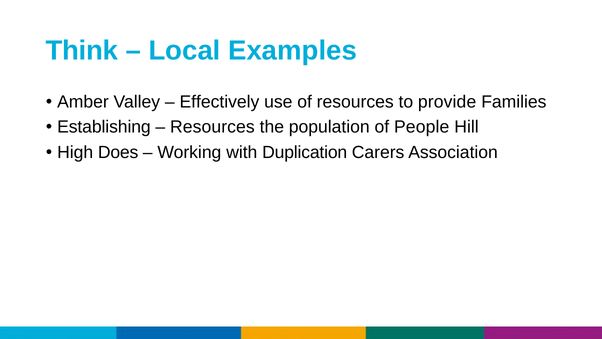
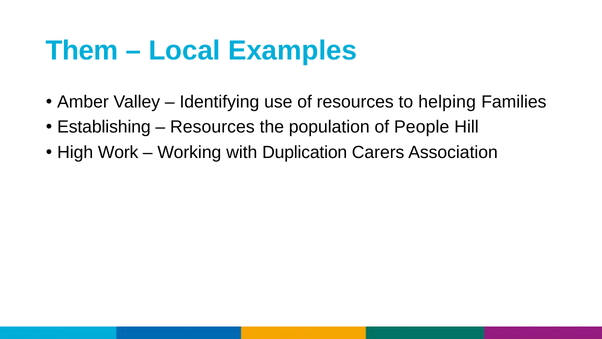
Think: Think -> Them
Effectively: Effectively -> Identifying
provide: provide -> helping
Does: Does -> Work
